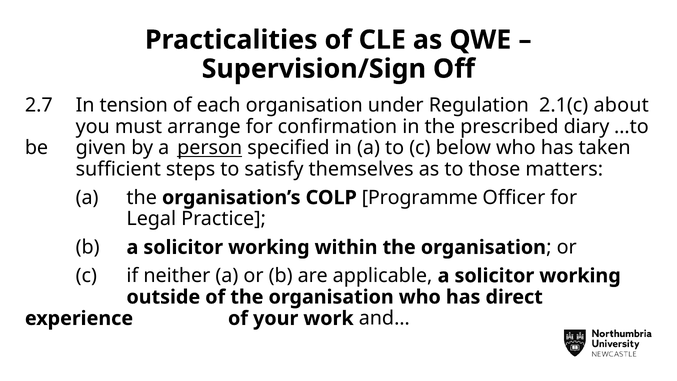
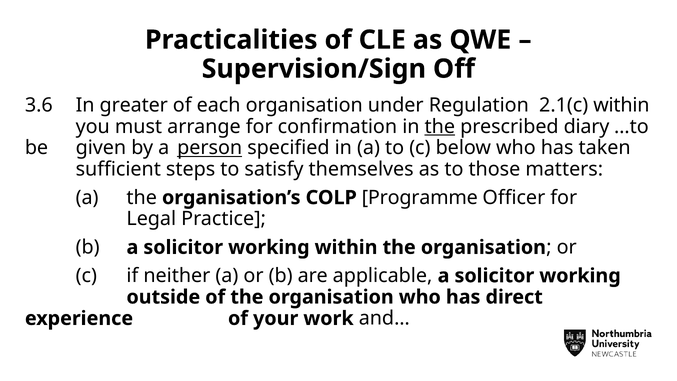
2.7: 2.7 -> 3.6
tension: tension -> greater
2.1(c about: about -> within
the at (440, 126) underline: none -> present
